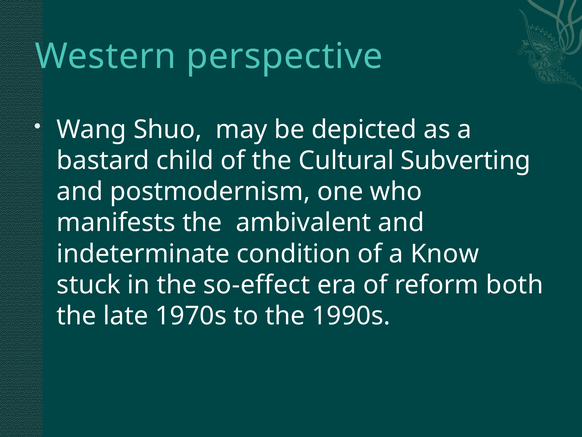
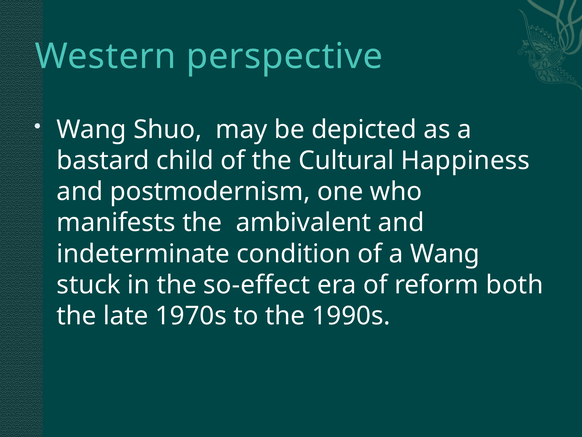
Subverting: Subverting -> Happiness
a Know: Know -> Wang
